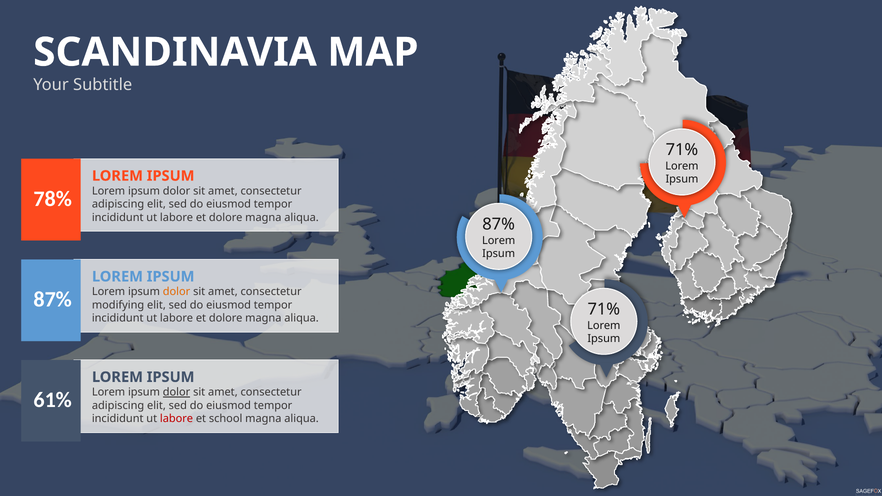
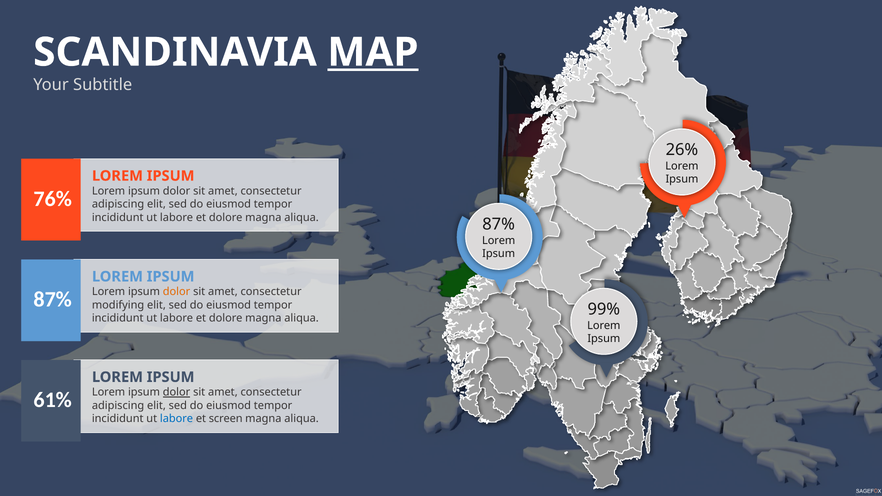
MAP underline: none -> present
71% at (682, 150): 71% -> 26%
78%: 78% -> 76%
71% at (604, 309): 71% -> 99%
labore at (177, 419) colour: red -> blue
school: school -> screen
